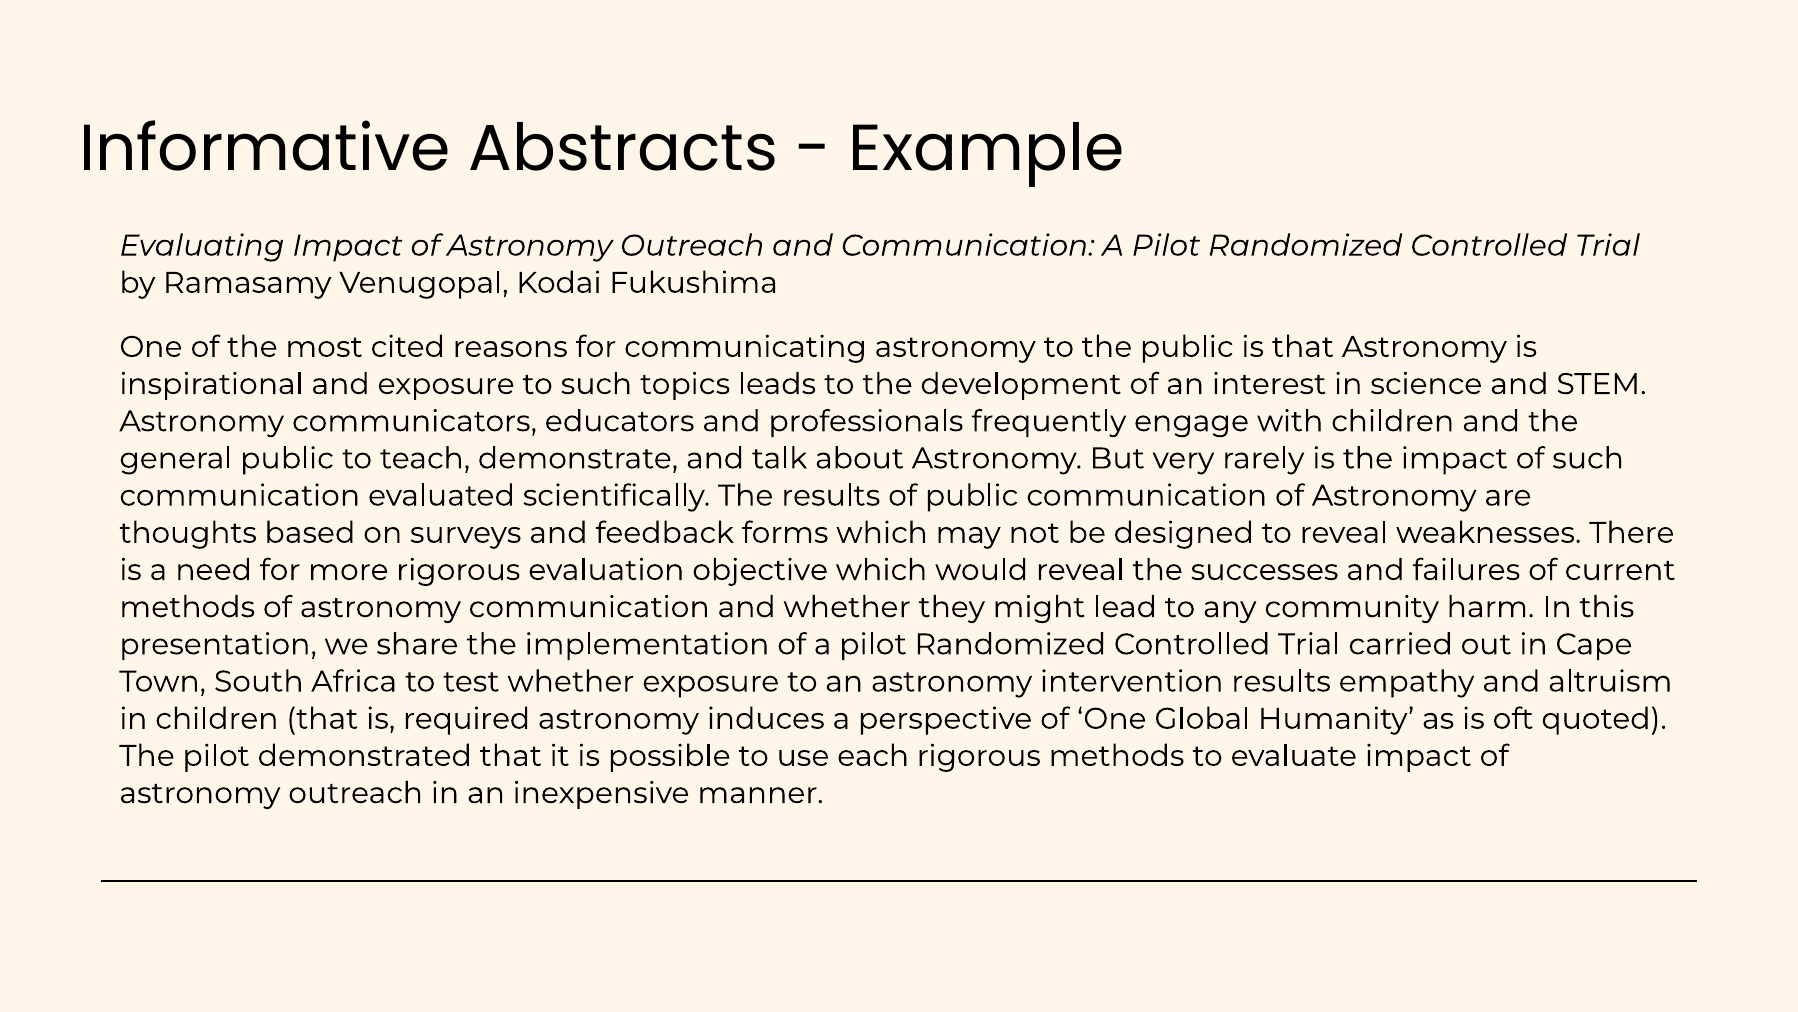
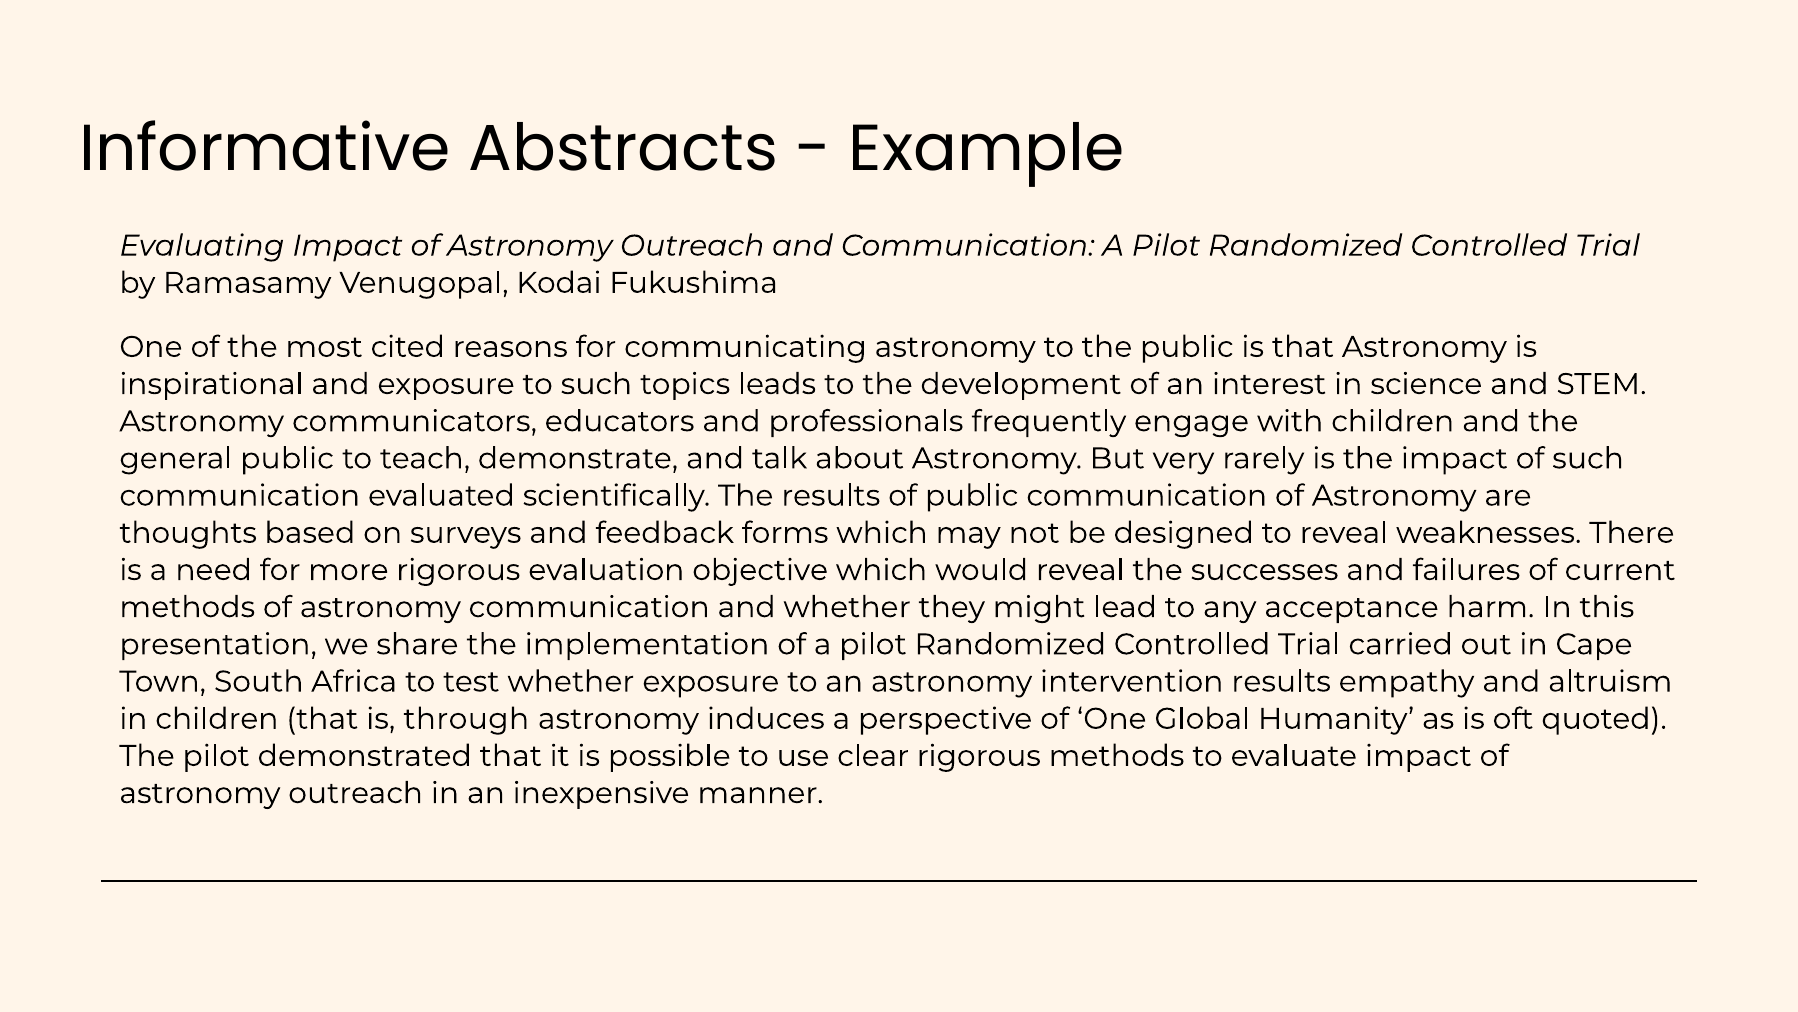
community: community -> acceptance
required: required -> through
each: each -> clear
